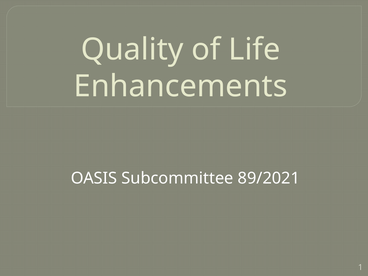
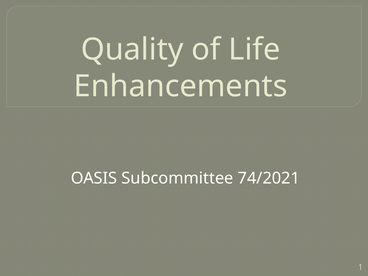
89/2021: 89/2021 -> 74/2021
